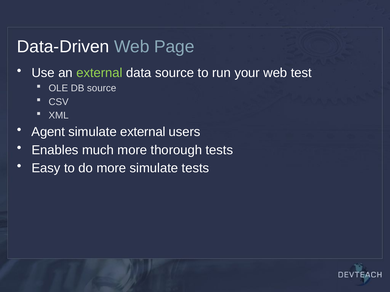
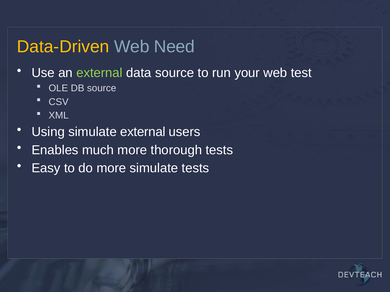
Data-Driven colour: white -> yellow
Page: Page -> Need
Agent: Agent -> Using
